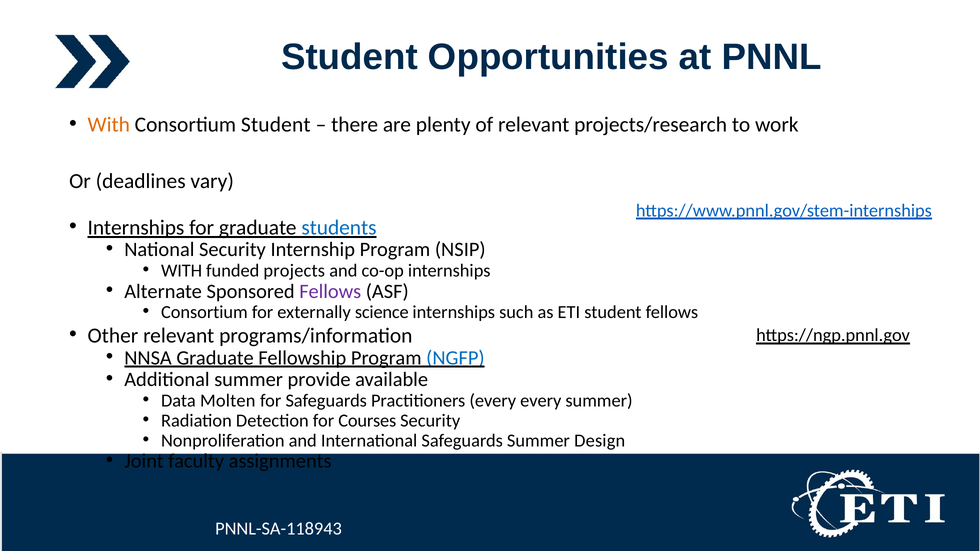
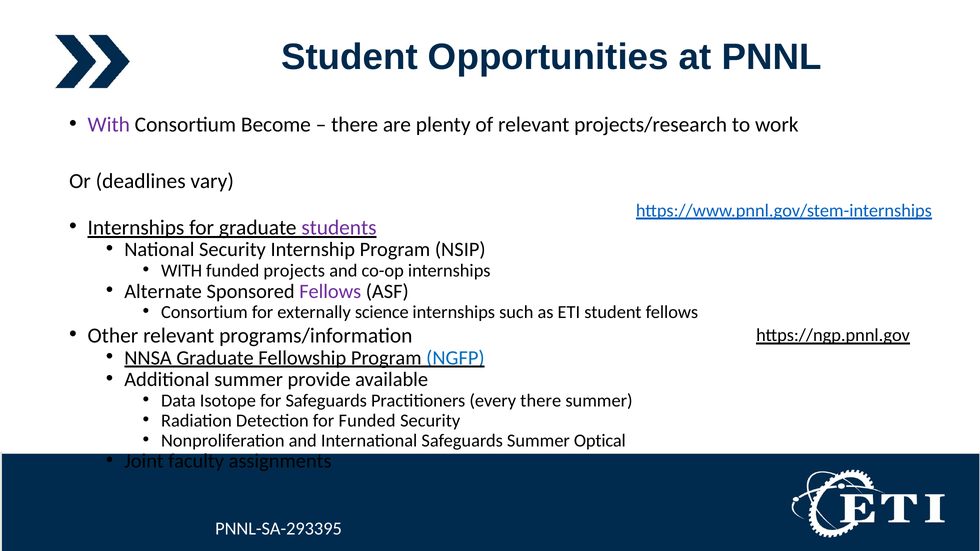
With at (109, 125) colour: orange -> purple
Consortium Student: Student -> Become
students colour: blue -> purple
Molten: Molten -> Isotope
every every: every -> there
for Courses: Courses -> Funded
Design: Design -> Optical
PNNL-SA-118943: PNNL-SA-118943 -> PNNL-SA-293395
